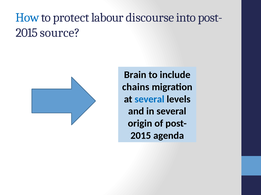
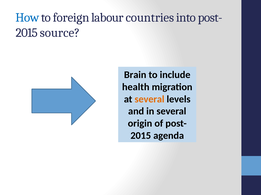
protect: protect -> foreign
discourse: discourse -> countries
chains: chains -> health
several at (149, 99) colour: blue -> orange
